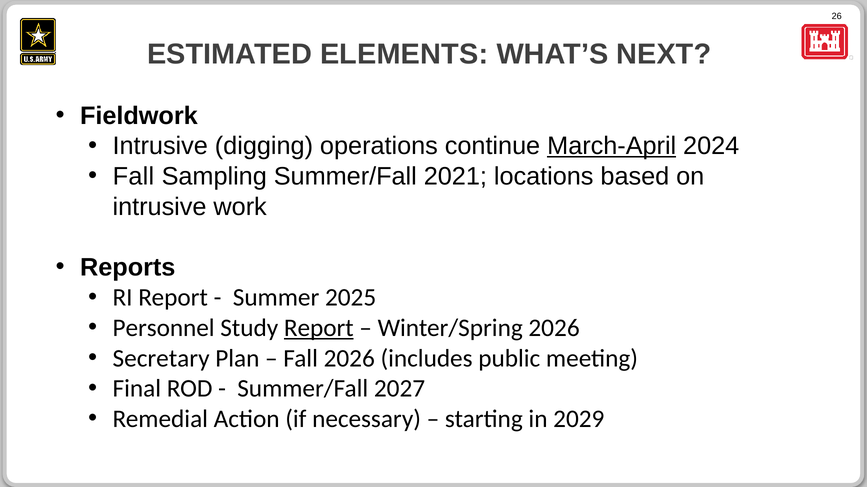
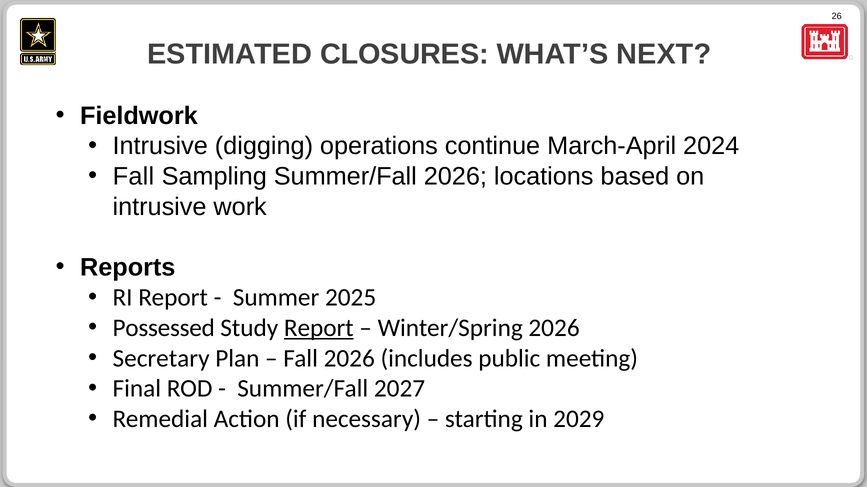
ELEMENTS: ELEMENTS -> CLOSURES
March-April underline: present -> none
Summer/Fall 2021: 2021 -> 2026
Personnel: Personnel -> Possessed
